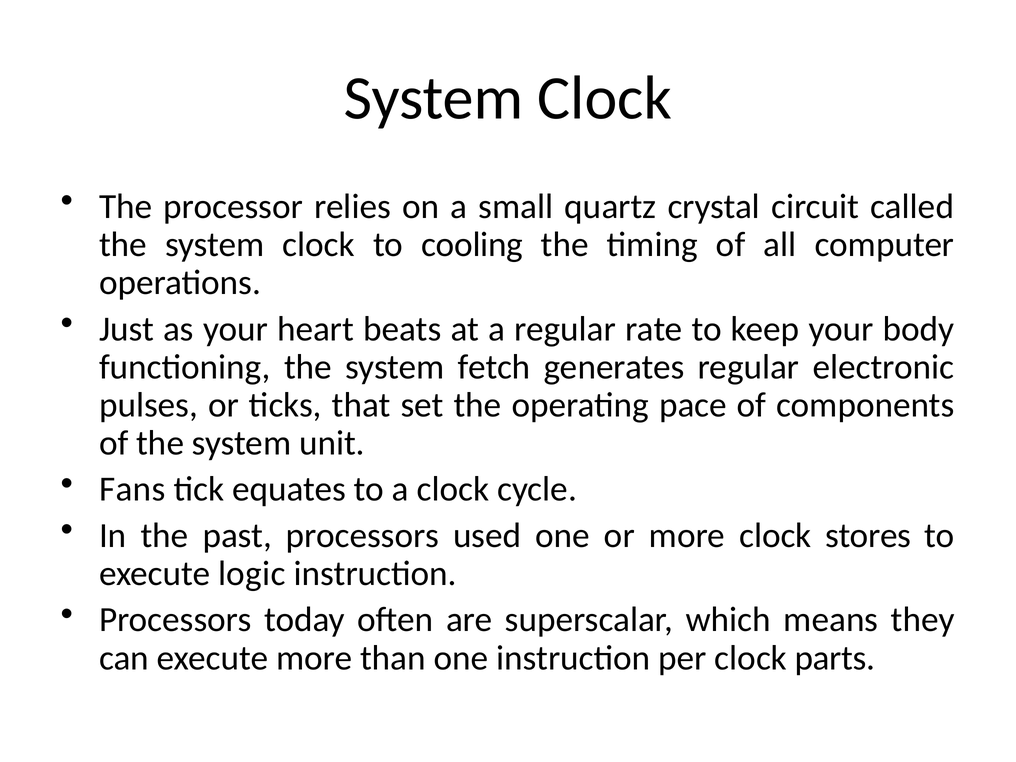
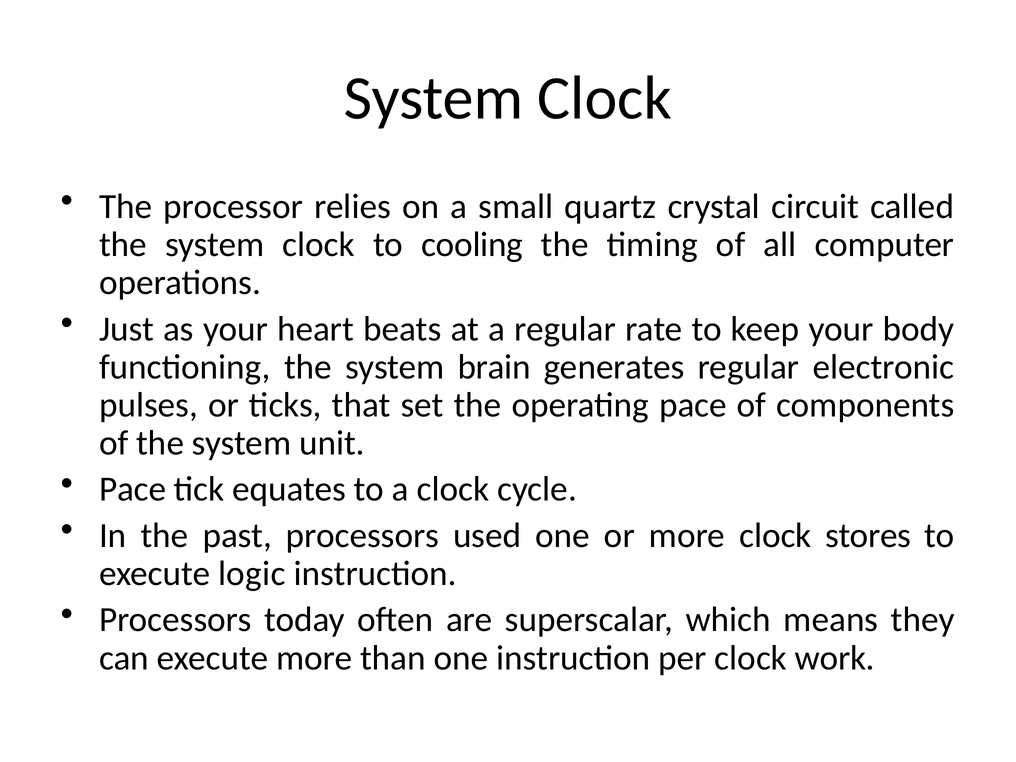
fetch: fetch -> brain
Fans at (132, 489): Fans -> Pace
parts: parts -> work
